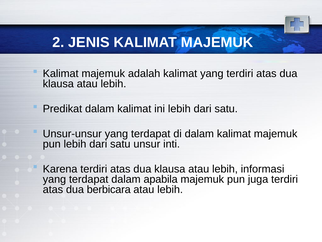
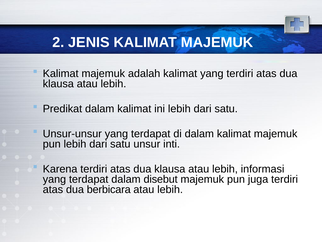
apabila: apabila -> disebut
